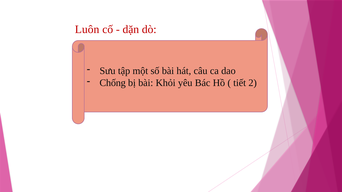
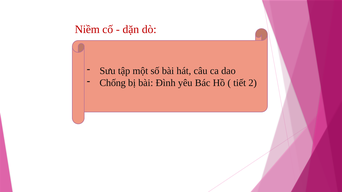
Luôn: Luôn -> Niềm
Khỏi: Khỏi -> Đình
